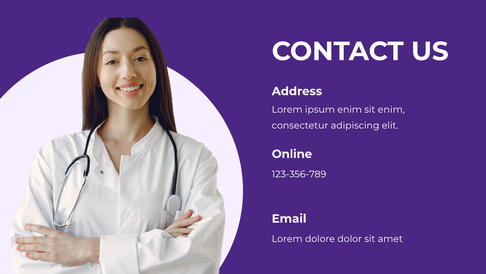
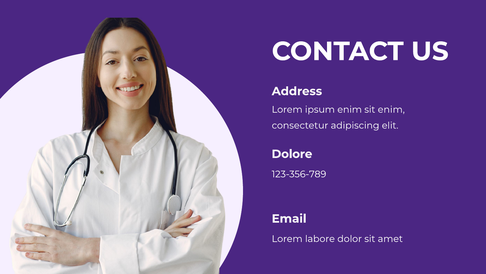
Online: Online -> Dolore
dolore: dolore -> labore
